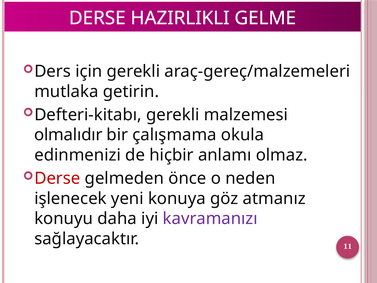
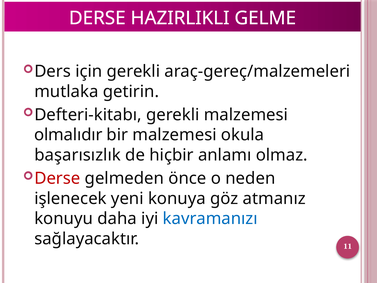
bir çalışmama: çalışmama -> malzemesi
edinmenizi: edinmenizi -> başarısızlık
kavramanızı colour: purple -> blue
